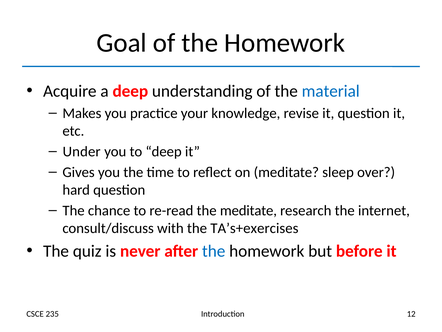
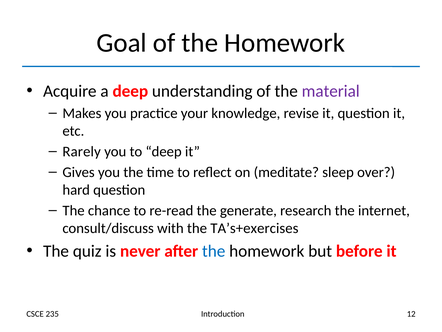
material colour: blue -> purple
Under: Under -> Rarely
the meditate: meditate -> generate
